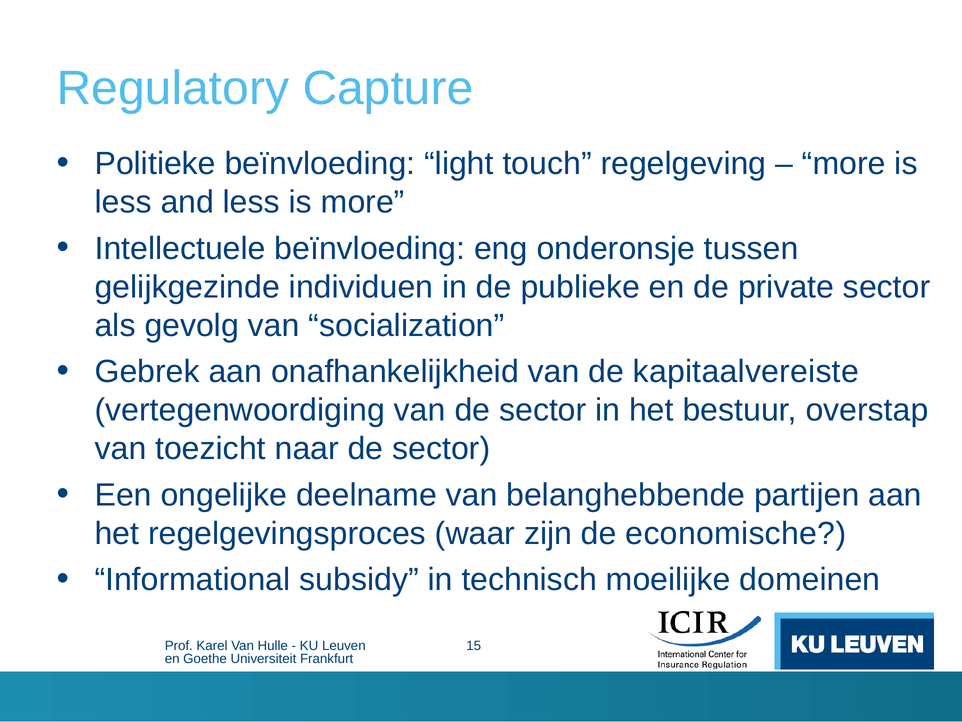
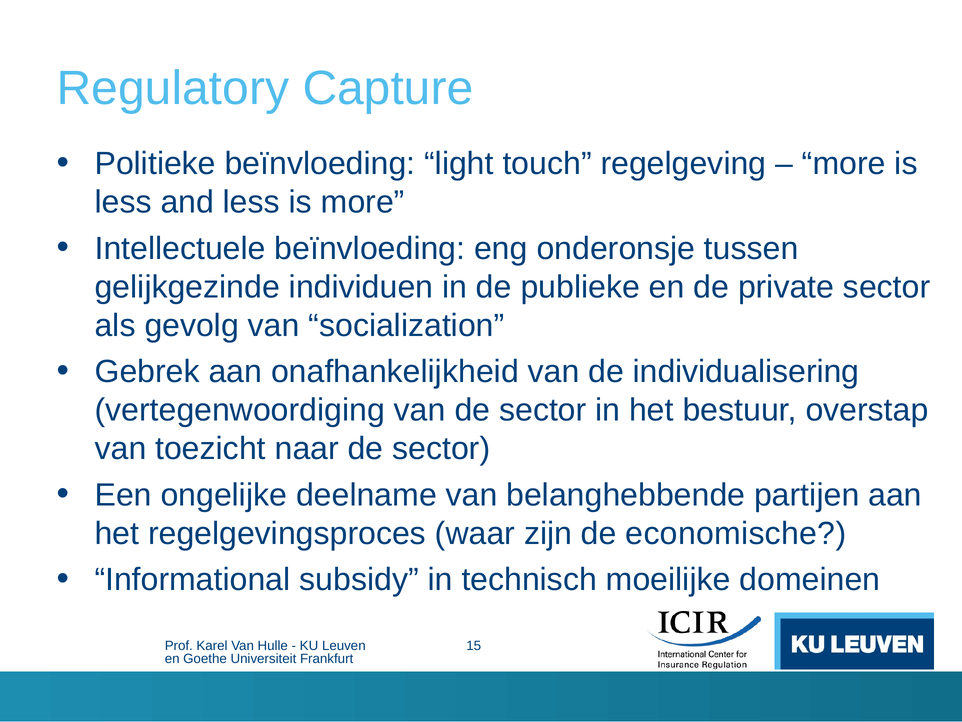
kapitaalvereiste: kapitaalvereiste -> individualisering
